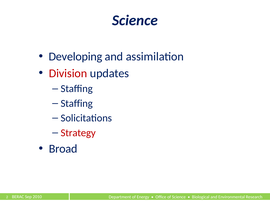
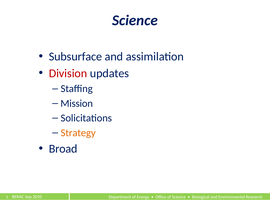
Developing: Developing -> Subsurface
Staffing at (77, 104): Staffing -> Mission
Strategy colour: red -> orange
